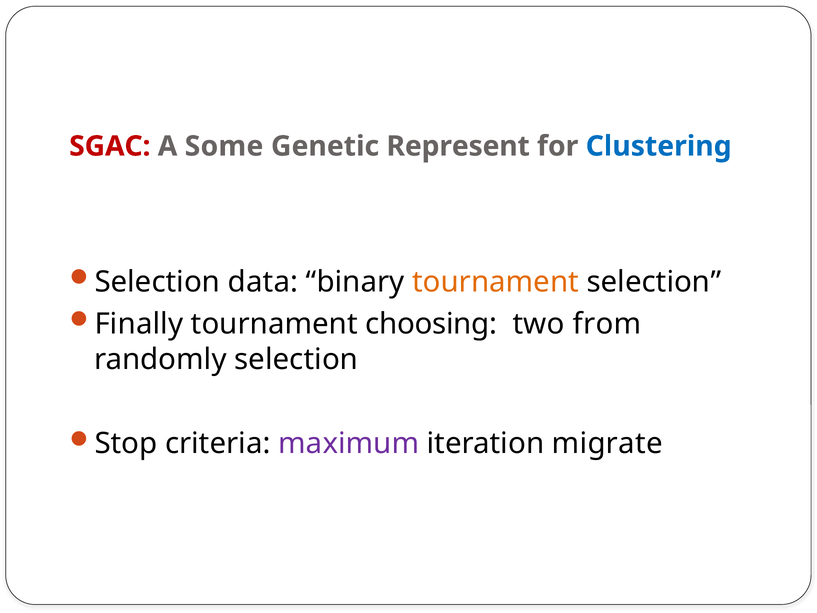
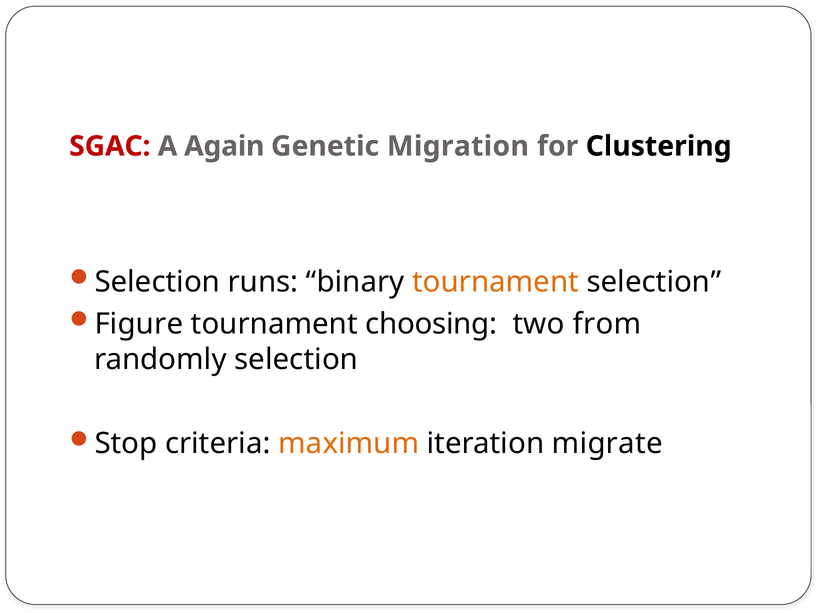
Some: Some -> Again
Represent: Represent -> Migration
Clustering colour: blue -> black
data: data -> runs
Finally: Finally -> Figure
maximum colour: purple -> orange
